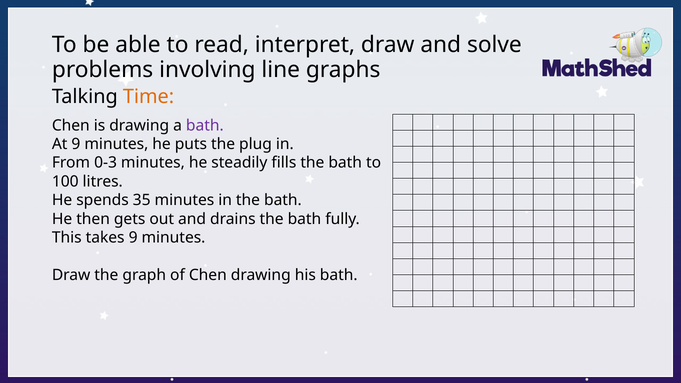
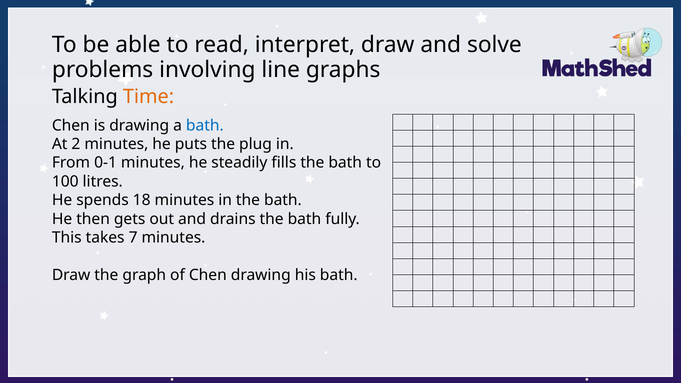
bath at (205, 125) colour: purple -> blue
At 9: 9 -> 2
0-3: 0-3 -> 0-1
35: 35 -> 18
takes 9: 9 -> 7
